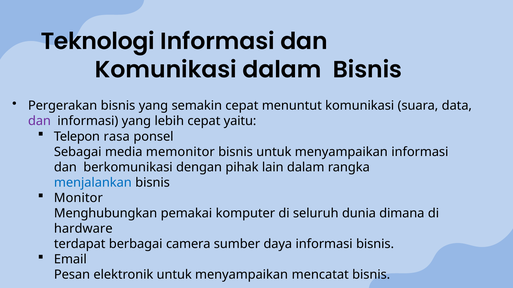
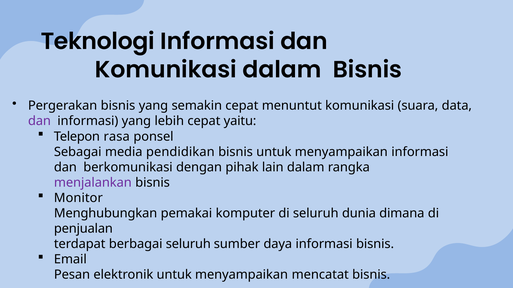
memonitor: memonitor -> pendidikan
menjalankan colour: blue -> purple
hardware: hardware -> penjualan
berbagai camera: camera -> seluruh
